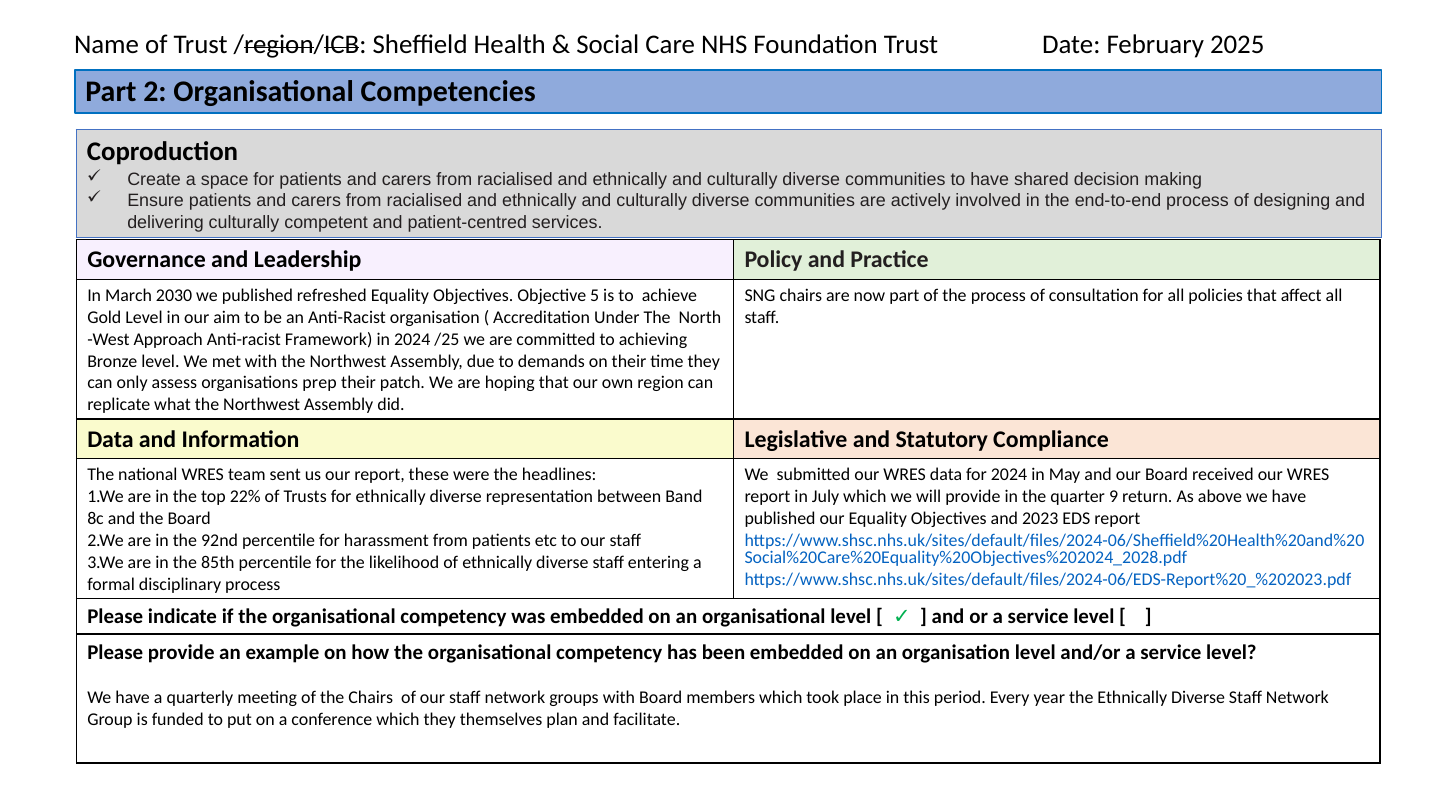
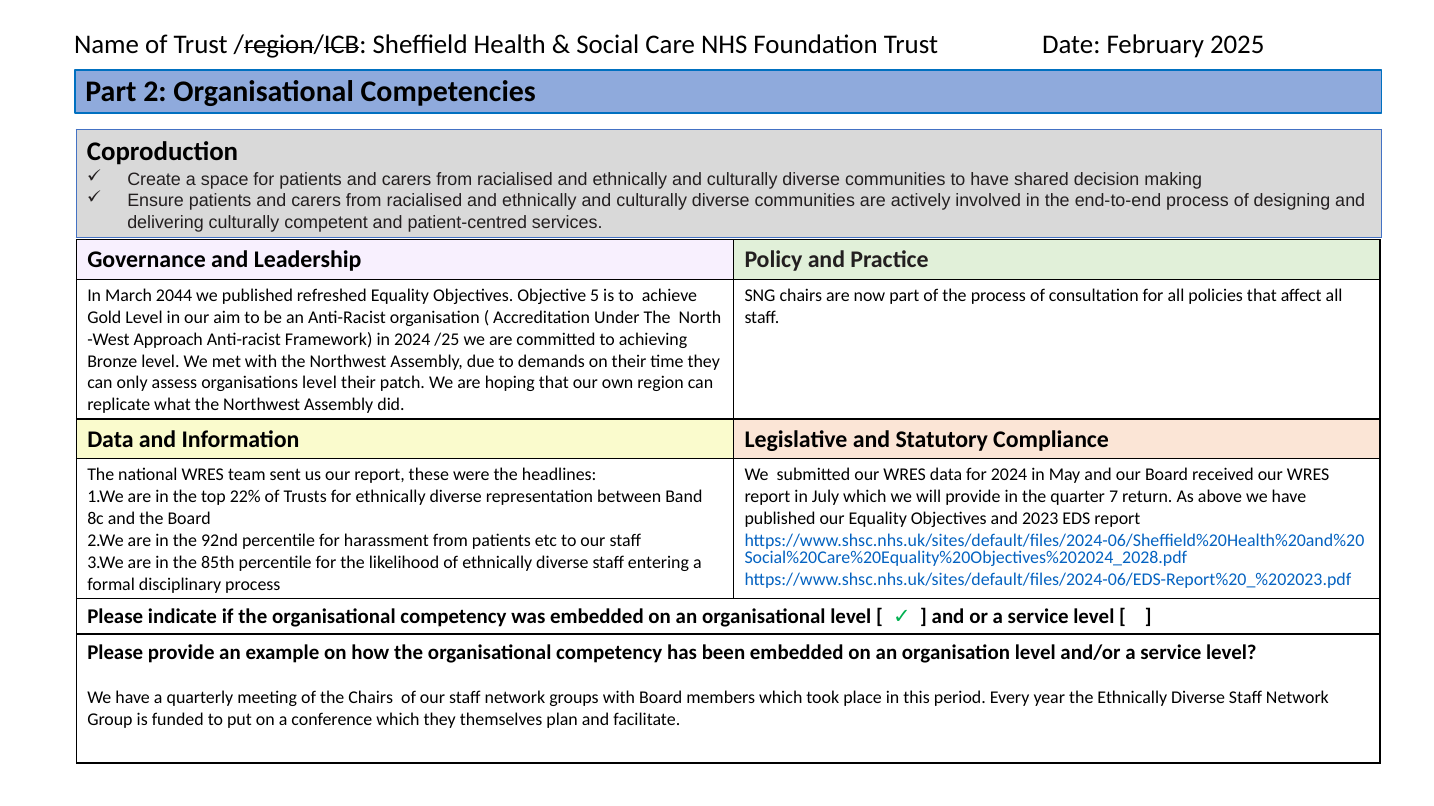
2030: 2030 -> 2044
organisations prep: prep -> level
9: 9 -> 7
